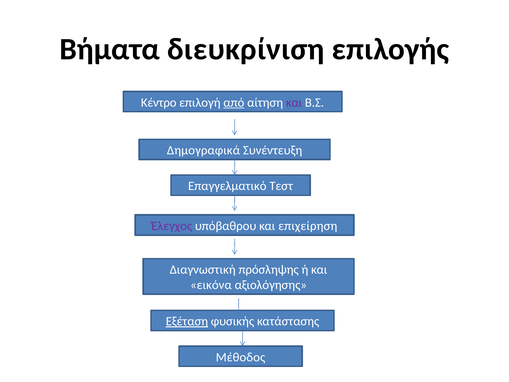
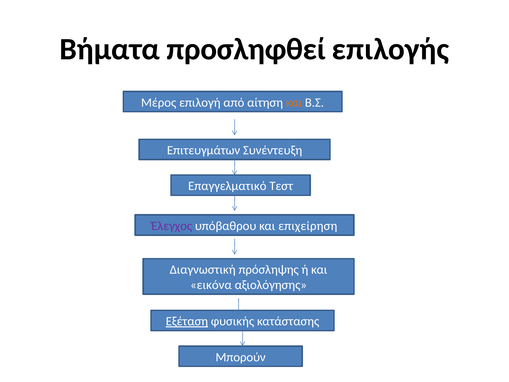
διευκρίνιση: διευκρίνιση -> προσληφθεί
Κέντρο: Κέντρο -> Μέρος
από underline: present -> none
και at (294, 102) colour: purple -> orange
Δημογραφικά: Δημογραφικά -> Επιτευγμάτων
Μέθοδος: Μέθοδος -> Μπορούν
